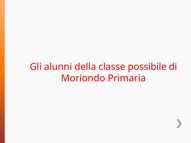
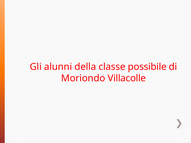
Primaria: Primaria -> Villacolle
